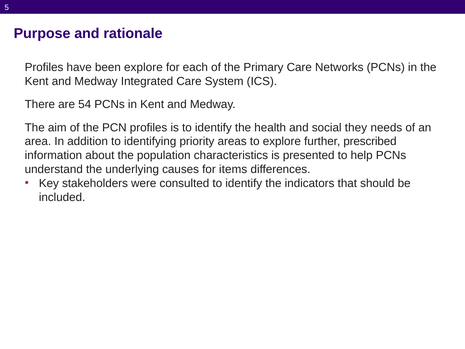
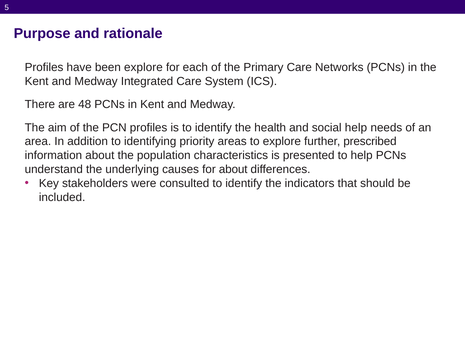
54: 54 -> 48
social they: they -> help
for items: items -> about
